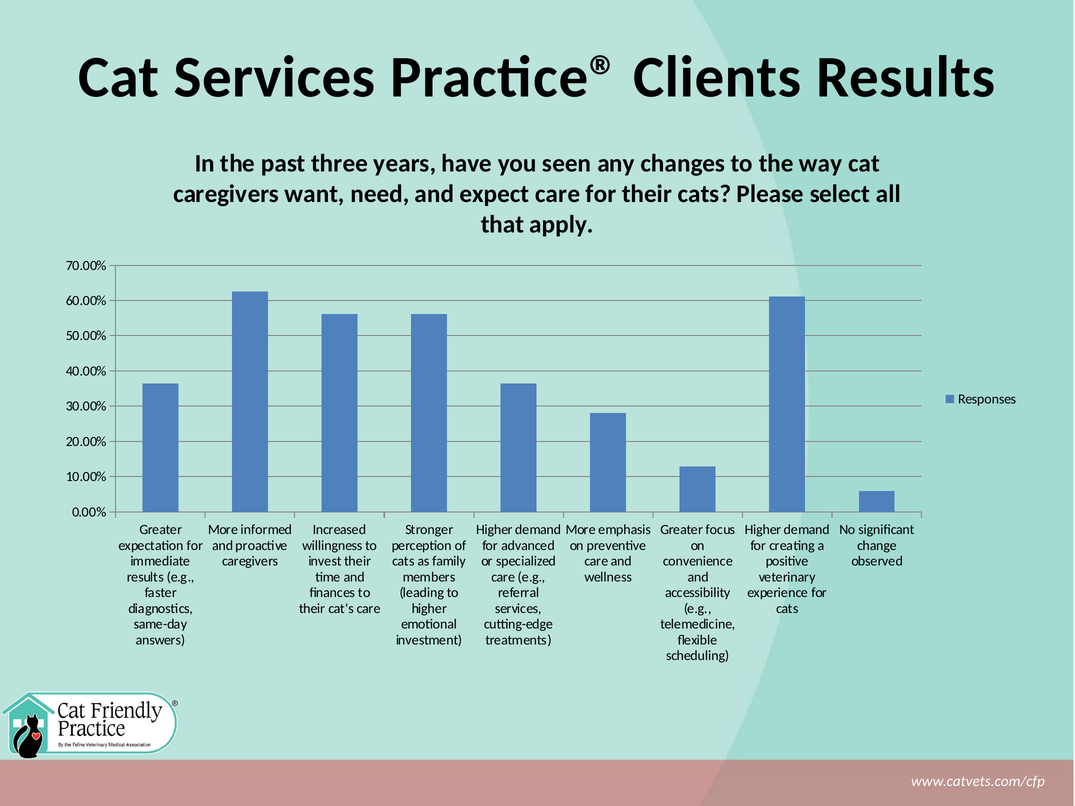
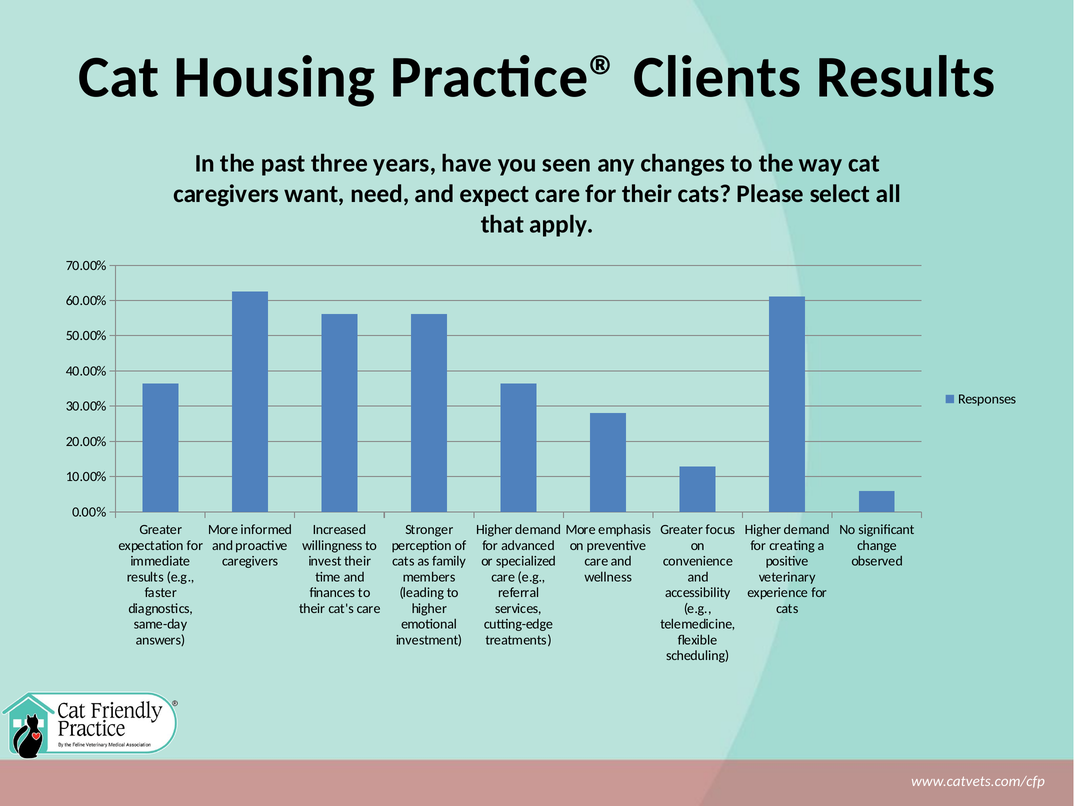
Cat Services: Services -> Housing
